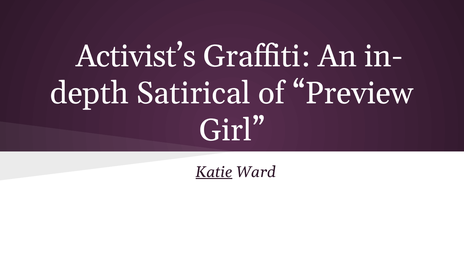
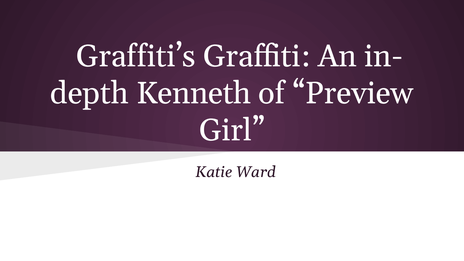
Activist’s: Activist’s -> Graffiti’s
Satirical: Satirical -> Kenneth
Katie underline: present -> none
